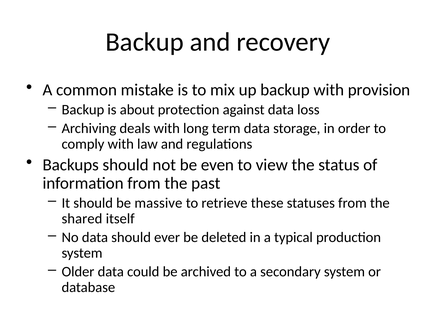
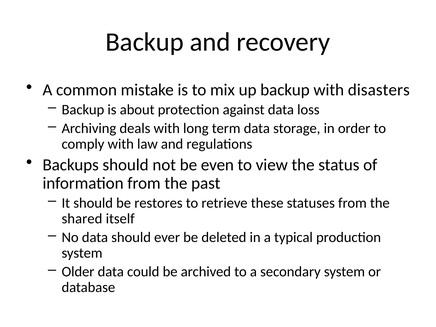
provision: provision -> disasters
massive: massive -> restores
